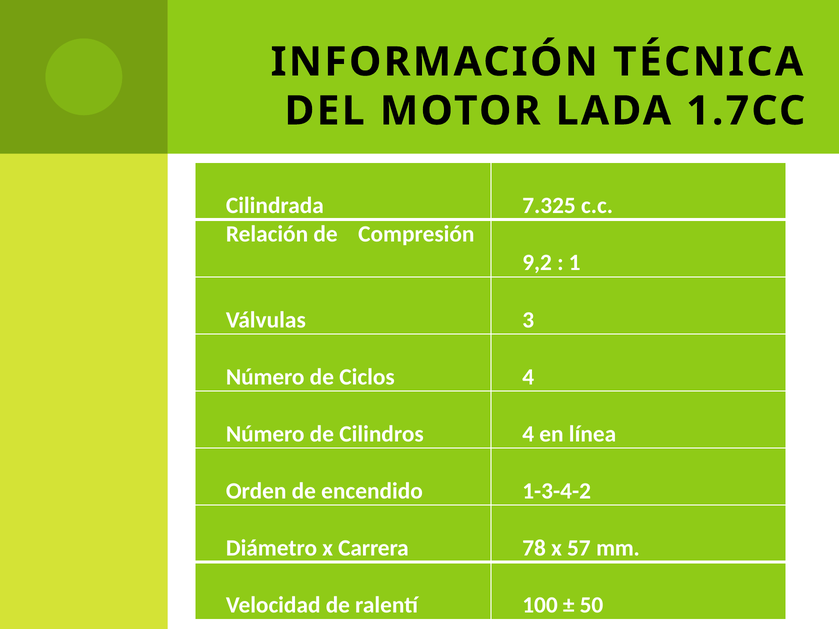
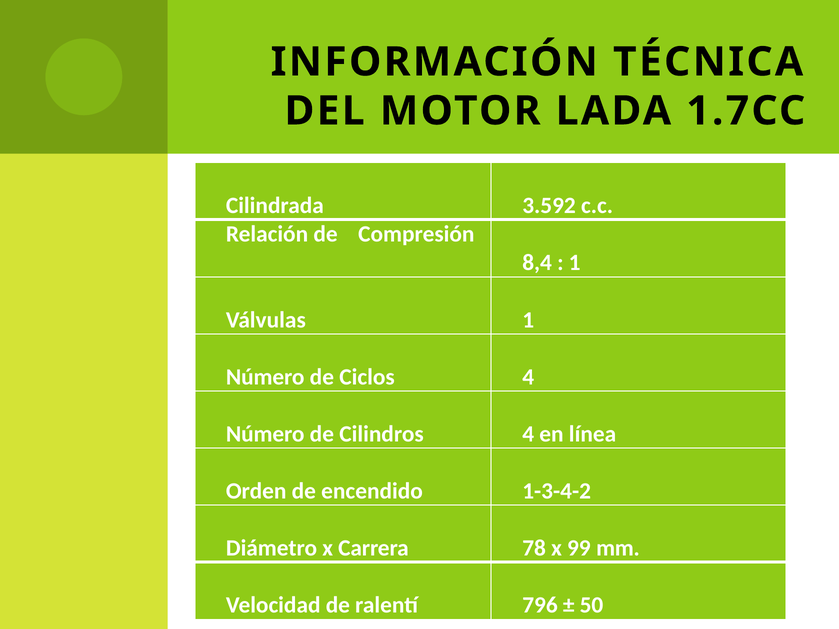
7.325: 7.325 -> 3.592
9,2: 9,2 -> 8,4
Válvulas 3: 3 -> 1
57: 57 -> 99
100: 100 -> 796
